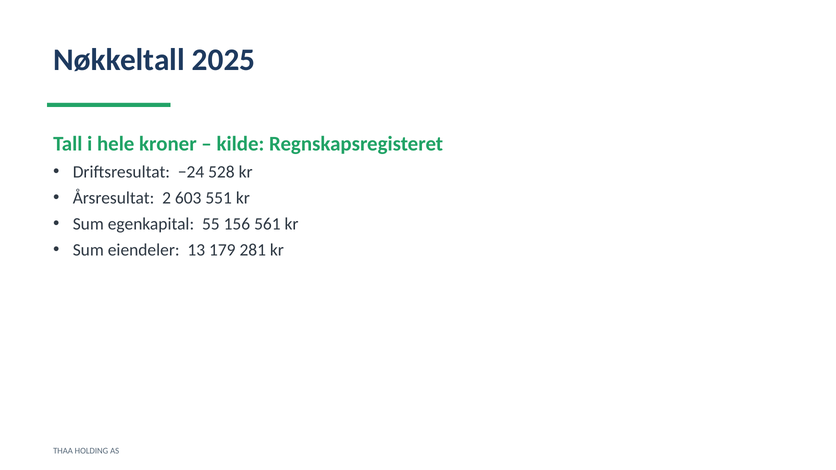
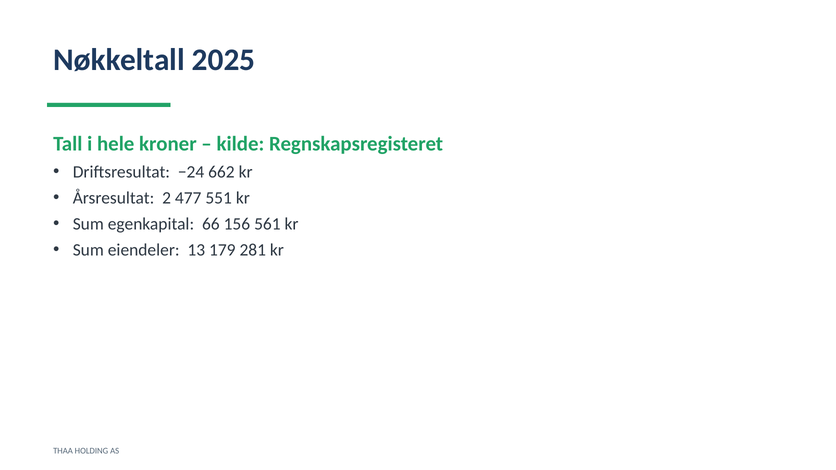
528: 528 -> 662
603: 603 -> 477
55: 55 -> 66
